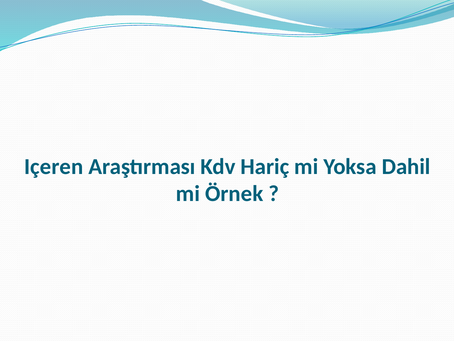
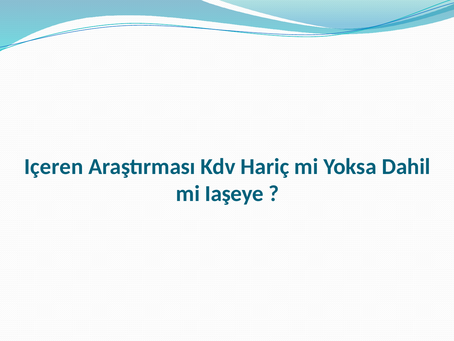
Örnek: Örnek -> Iaşeye
